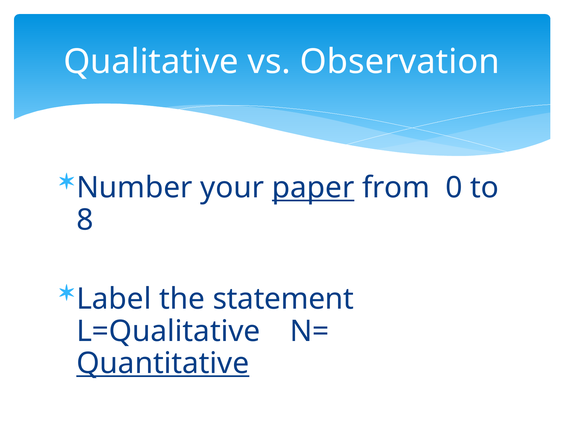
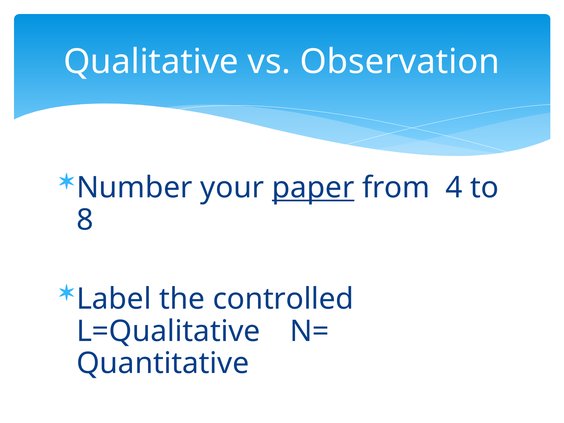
0: 0 -> 4
statement: statement -> controlled
Quantitative underline: present -> none
